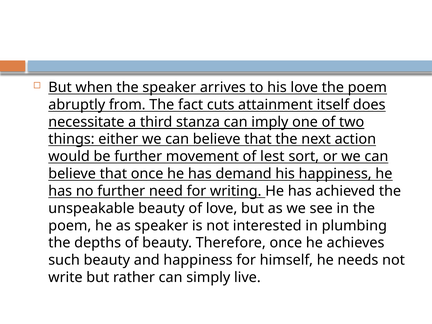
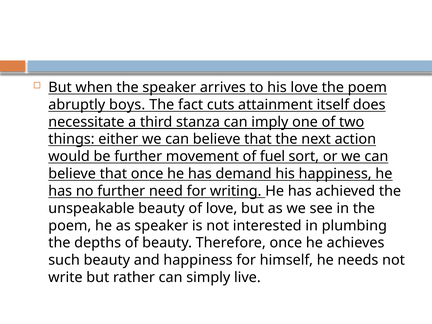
from: from -> boys
lest: lest -> fuel
